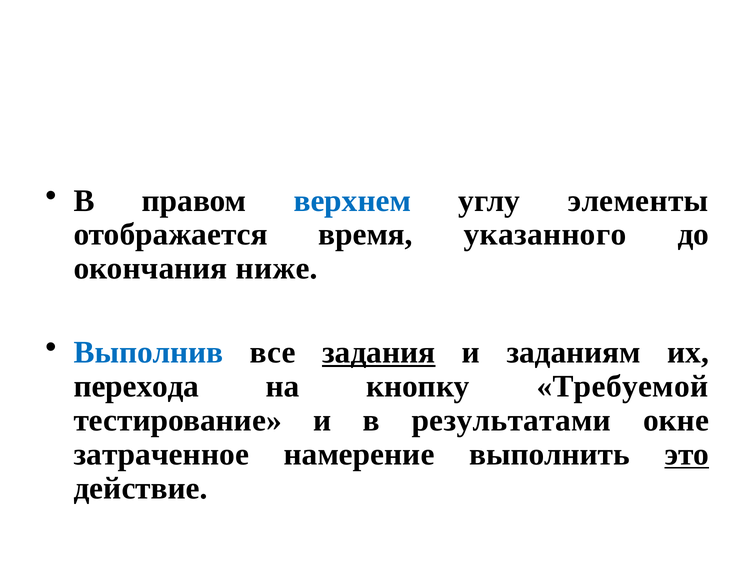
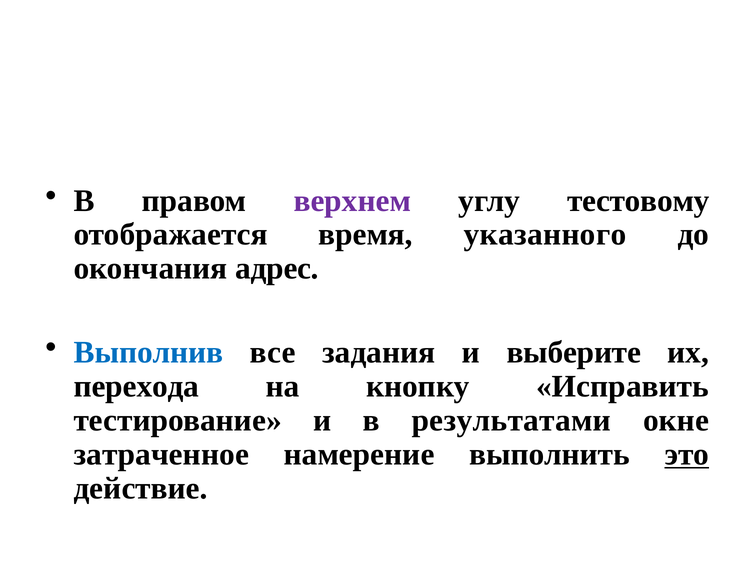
верхнем colour: blue -> purple
элементы: элементы -> тестовому
ниже: ниже -> адрес
задания underline: present -> none
заданиям: заданиям -> выберите
Требуемой: Требуемой -> Исправить
